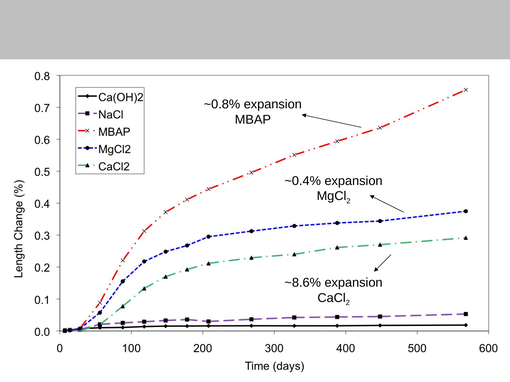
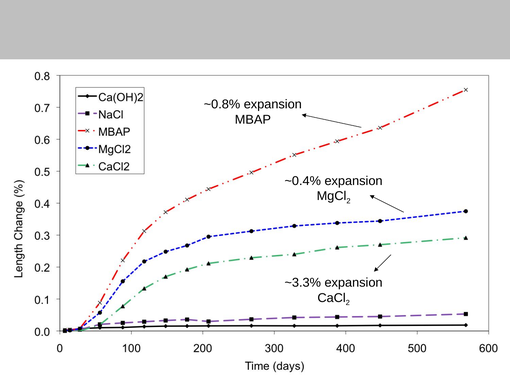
~8.6%: ~8.6% -> ~3.3%
